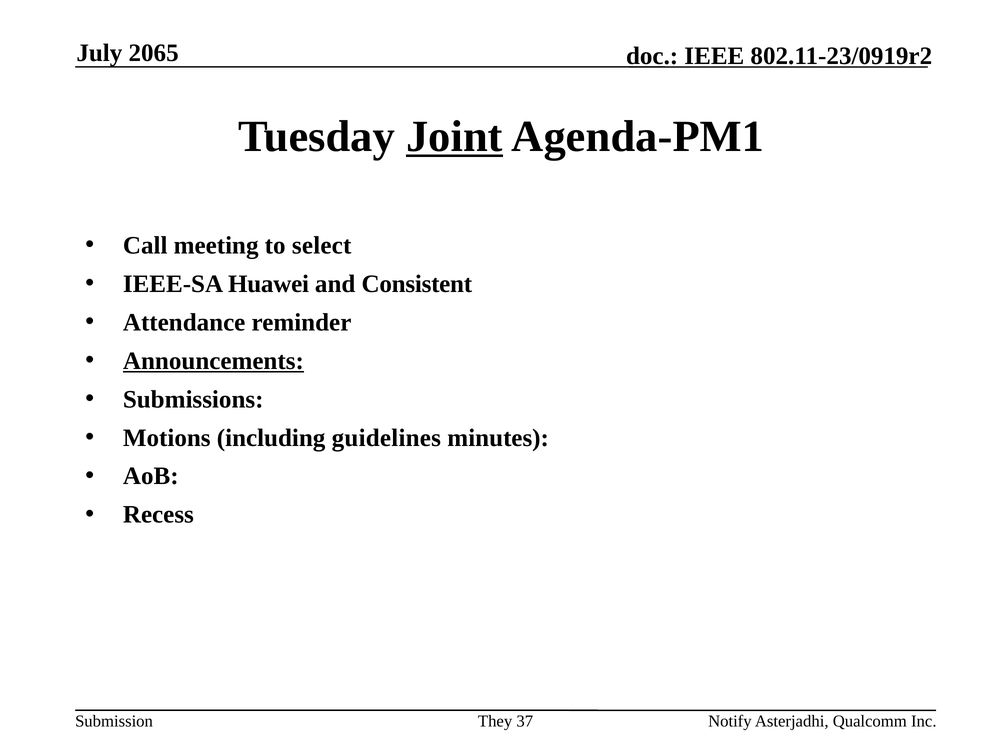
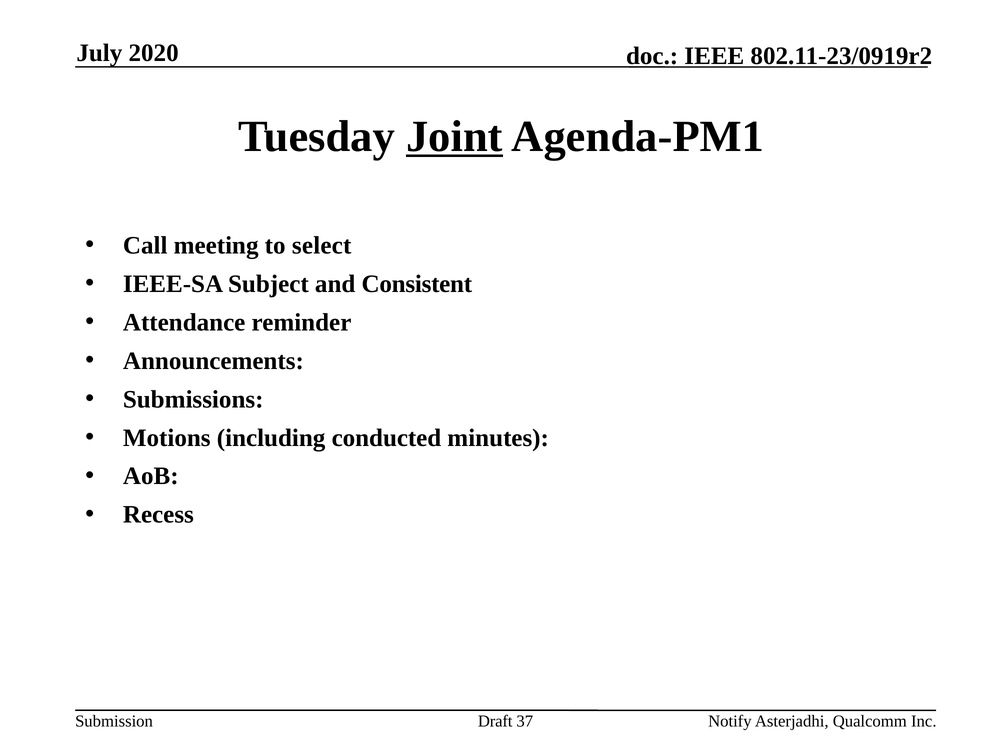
2065: 2065 -> 2020
Huawei: Huawei -> Subject
Announcements underline: present -> none
guidelines: guidelines -> conducted
They: They -> Draft
